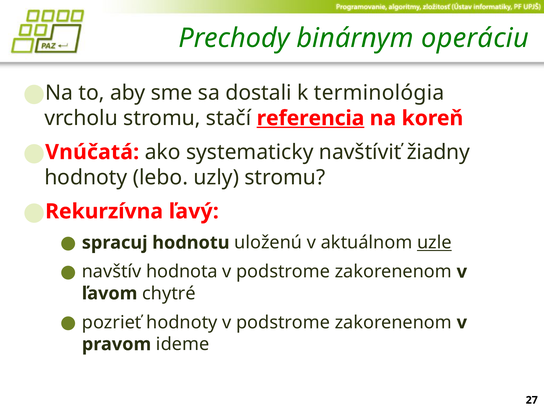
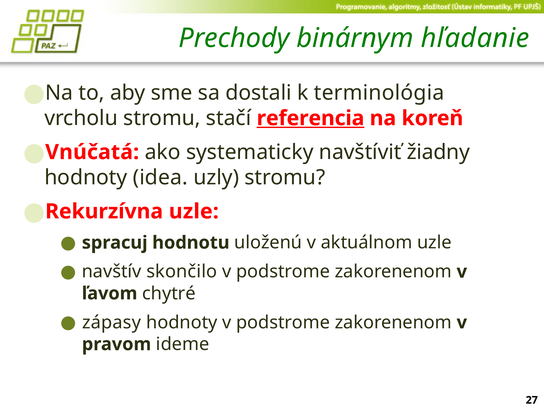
operáciu: operáciu -> hľadanie
lebo: lebo -> idea
Rekurzívna ľavý: ľavý -> uzle
uzle at (434, 243) underline: present -> none
hodnota: hodnota -> skončilo
pozrieť: pozrieť -> zápasy
